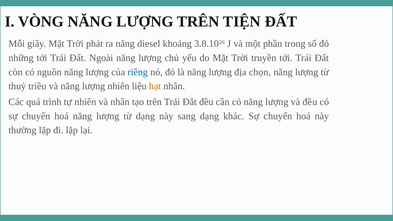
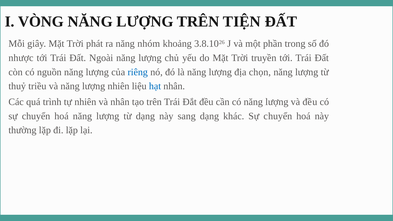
diesel: diesel -> nhóm
những: những -> nhược
hạt colour: orange -> blue
